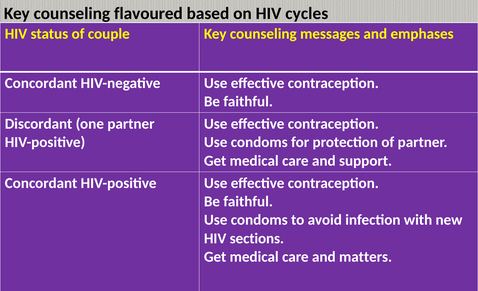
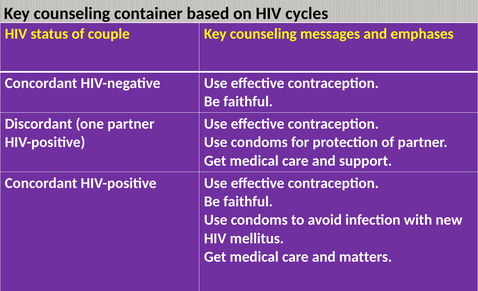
flavoured: flavoured -> container
sections: sections -> mellitus
